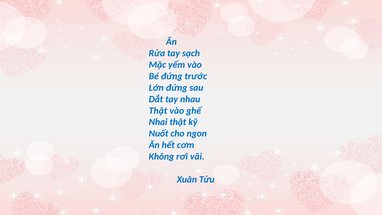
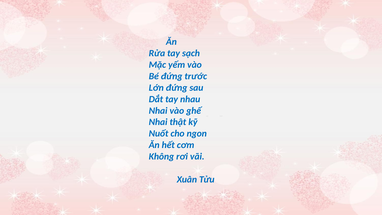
Thật at (158, 111): Thật -> Nhai
